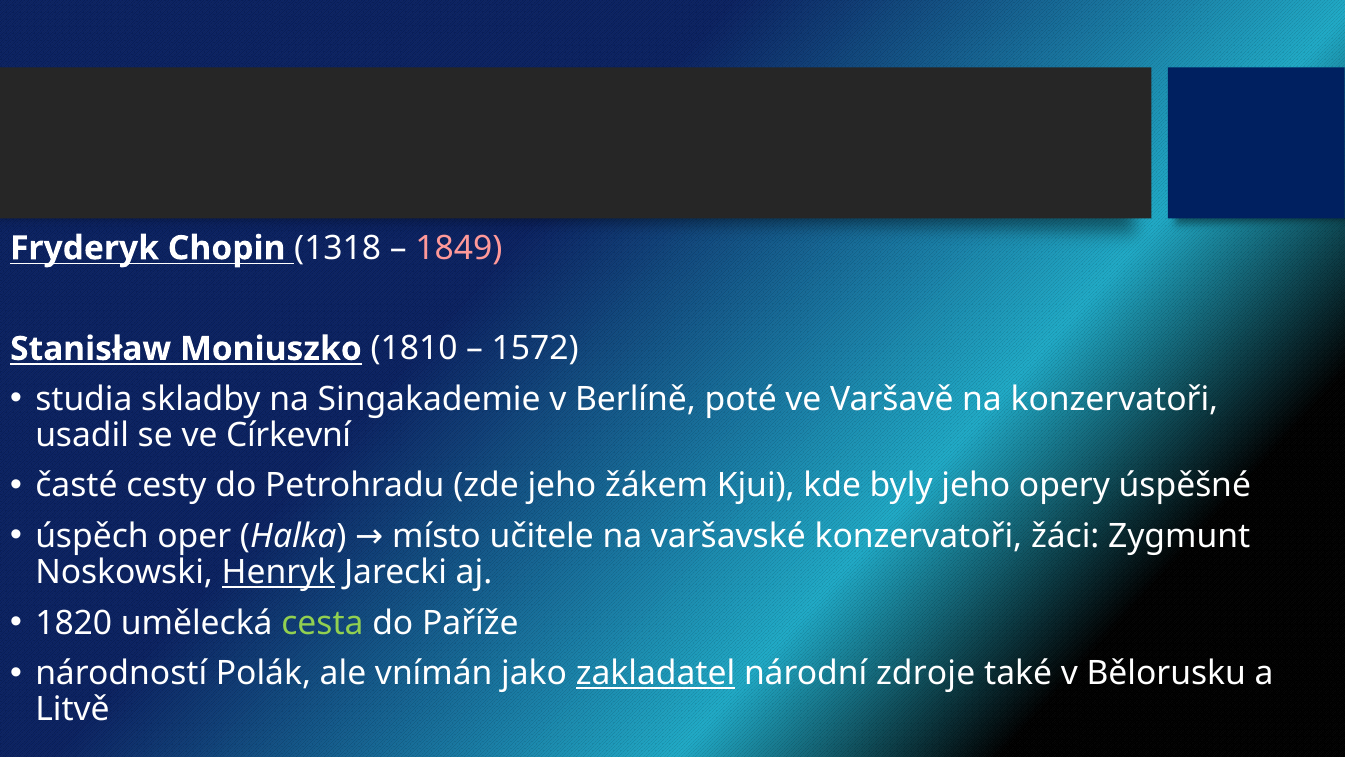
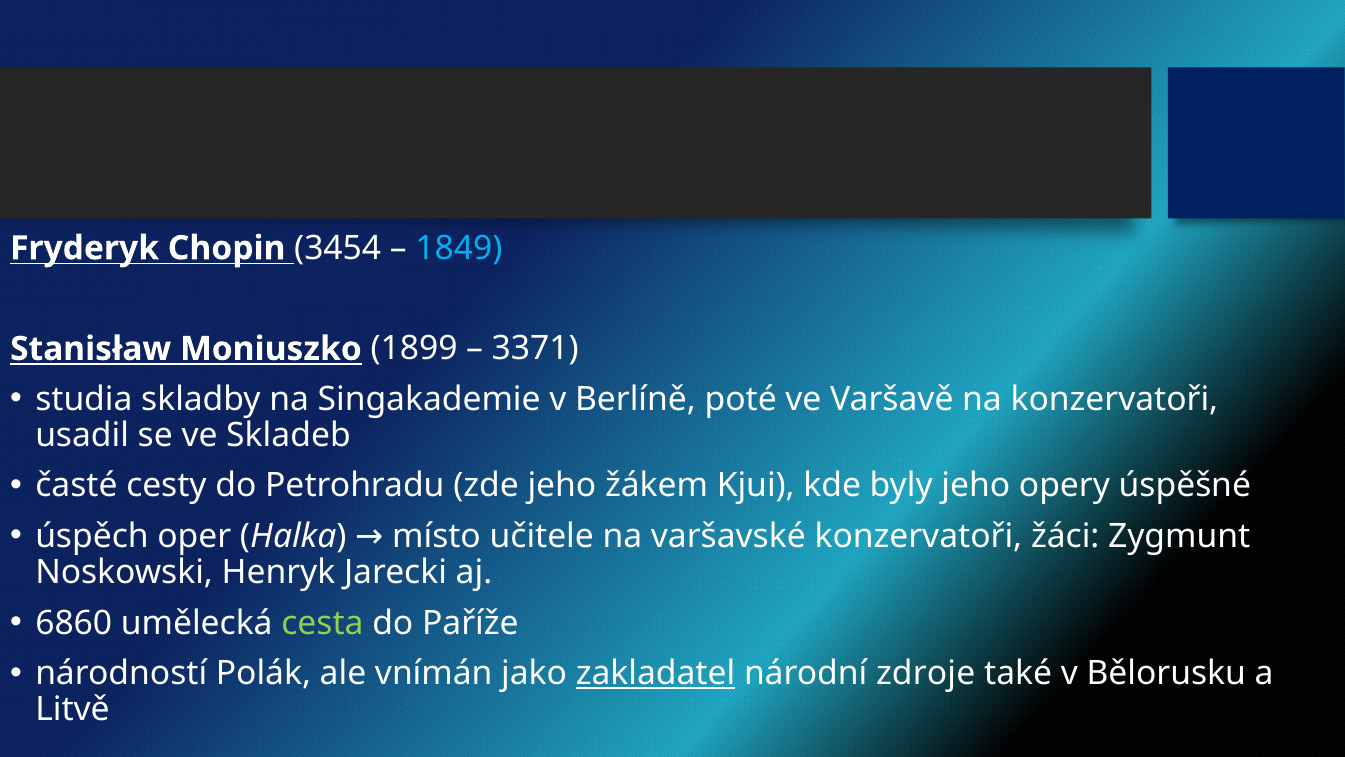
1318: 1318 -> 3454
1849 colour: pink -> light blue
1810: 1810 -> 1899
1572: 1572 -> 3371
Církevní: Církevní -> Skladeb
Henryk underline: present -> none
1820: 1820 -> 6860
